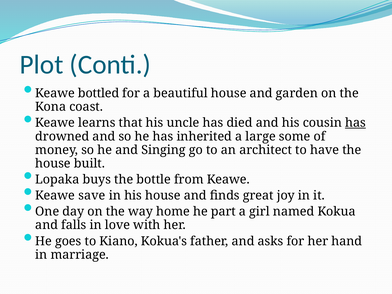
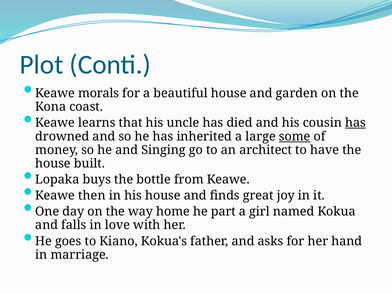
bottled: bottled -> morals
some underline: none -> present
save: save -> then
